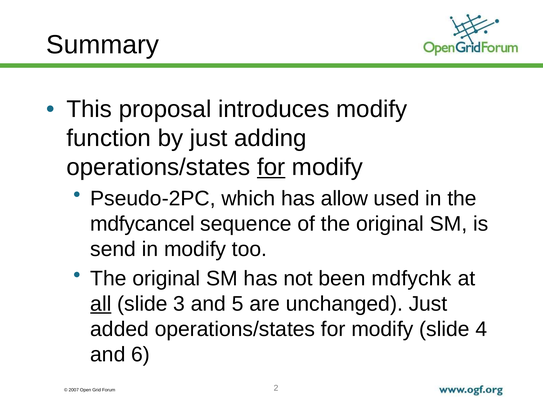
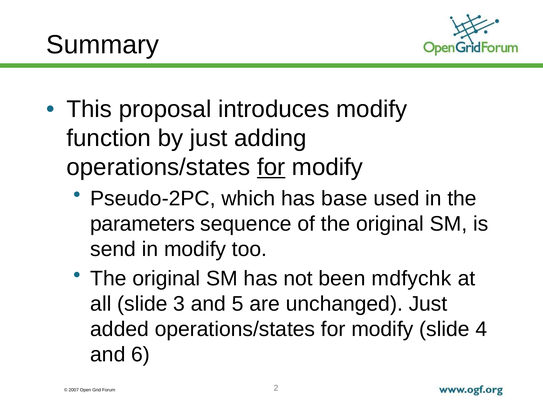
allow: allow -> base
mdfycancel: mdfycancel -> parameters
all underline: present -> none
